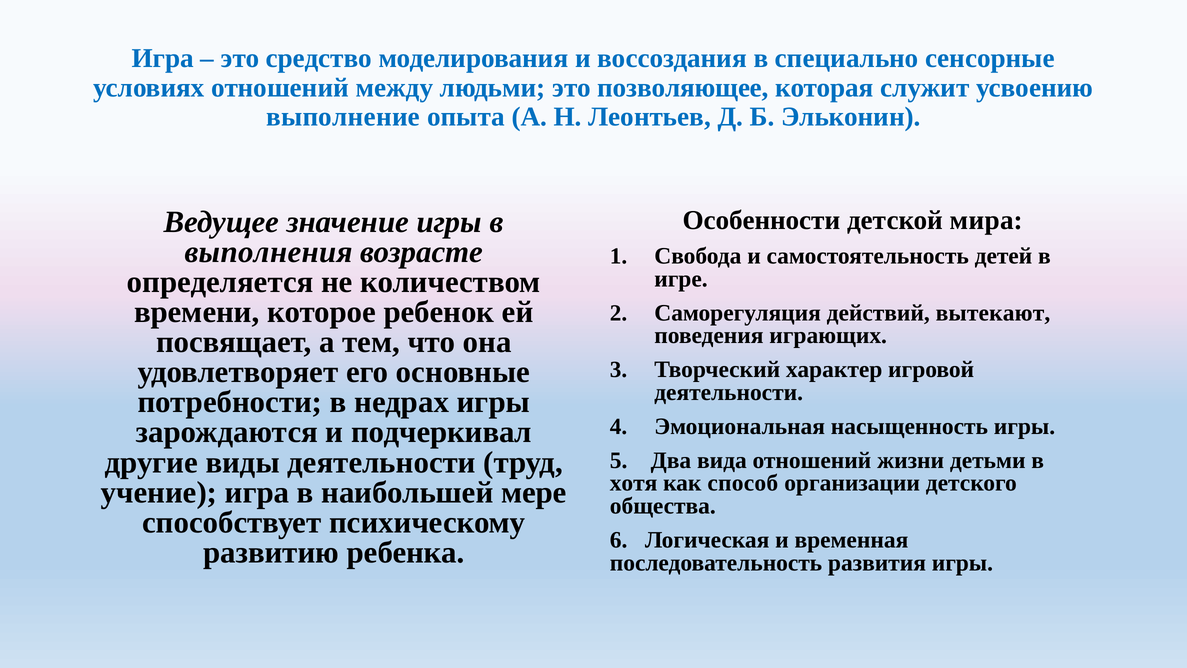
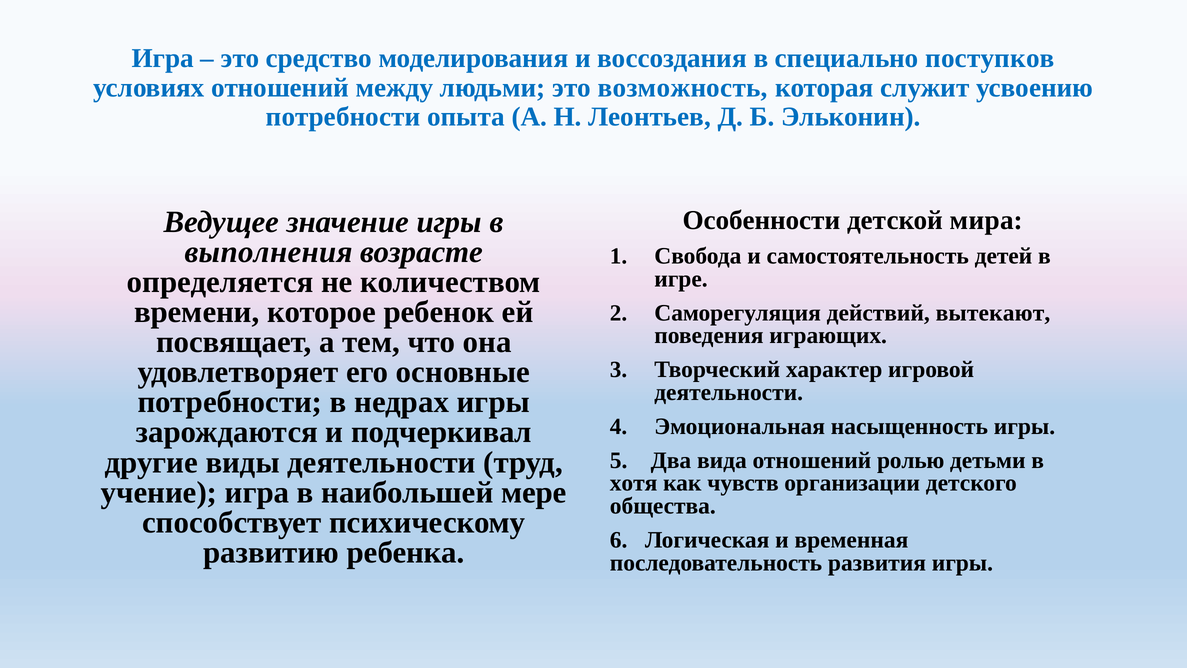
сенсорные: сенсорные -> поступков
позволяющее: позволяющее -> возможность
выполнение at (343, 117): выполнение -> потребности
жизни: жизни -> ролью
способ: способ -> чувств
